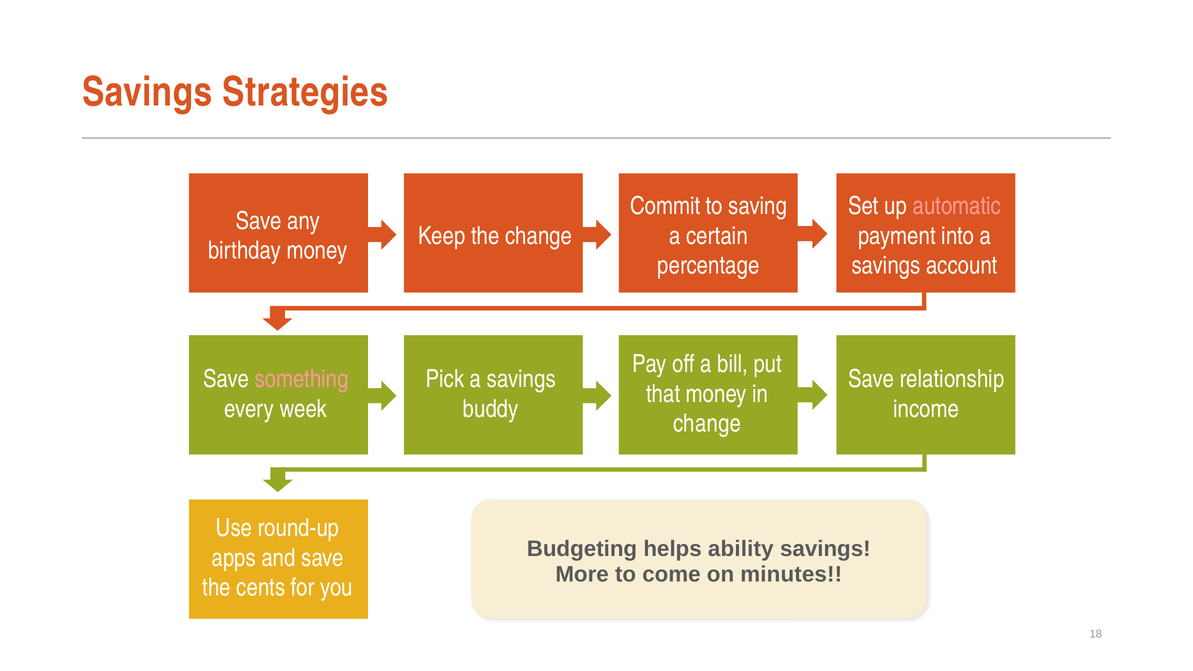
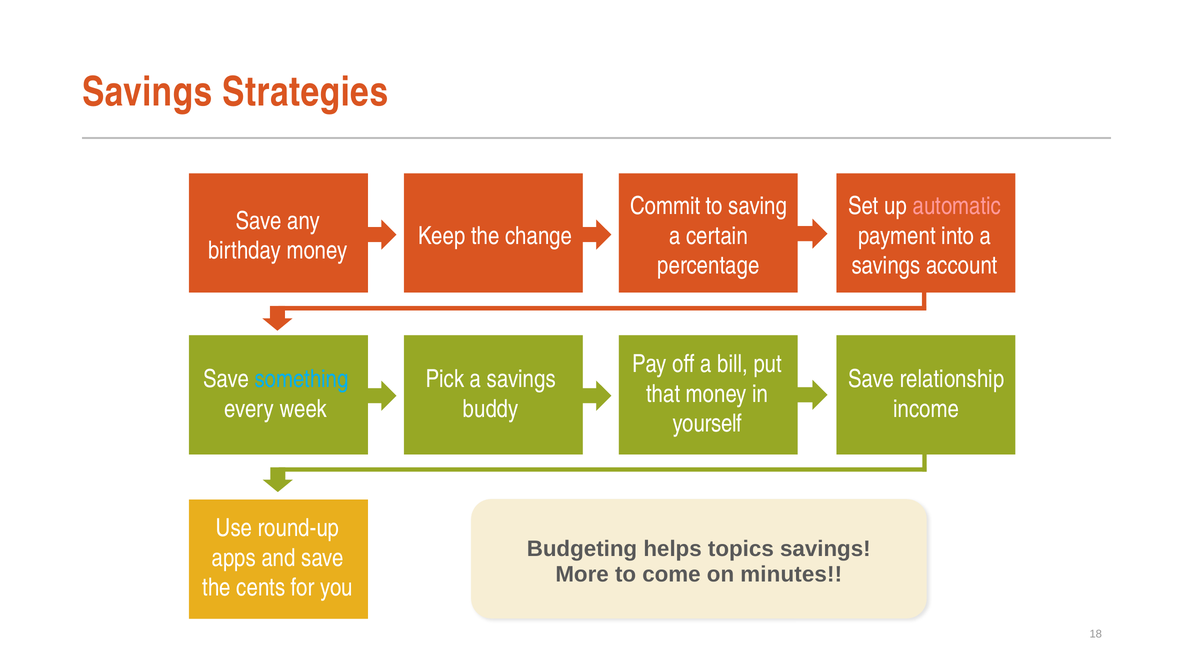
something colour: pink -> light blue
change at (707, 424): change -> yourself
ability: ability -> topics
